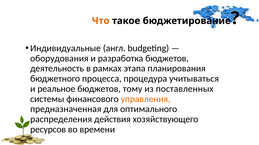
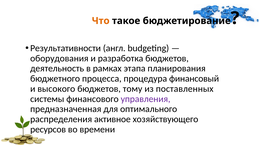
Индивидуальные: Индивидуальные -> Результативности
учитываться: учитываться -> финансовый
реальное: реальное -> высокого
управления colour: orange -> purple
действия: действия -> активное
